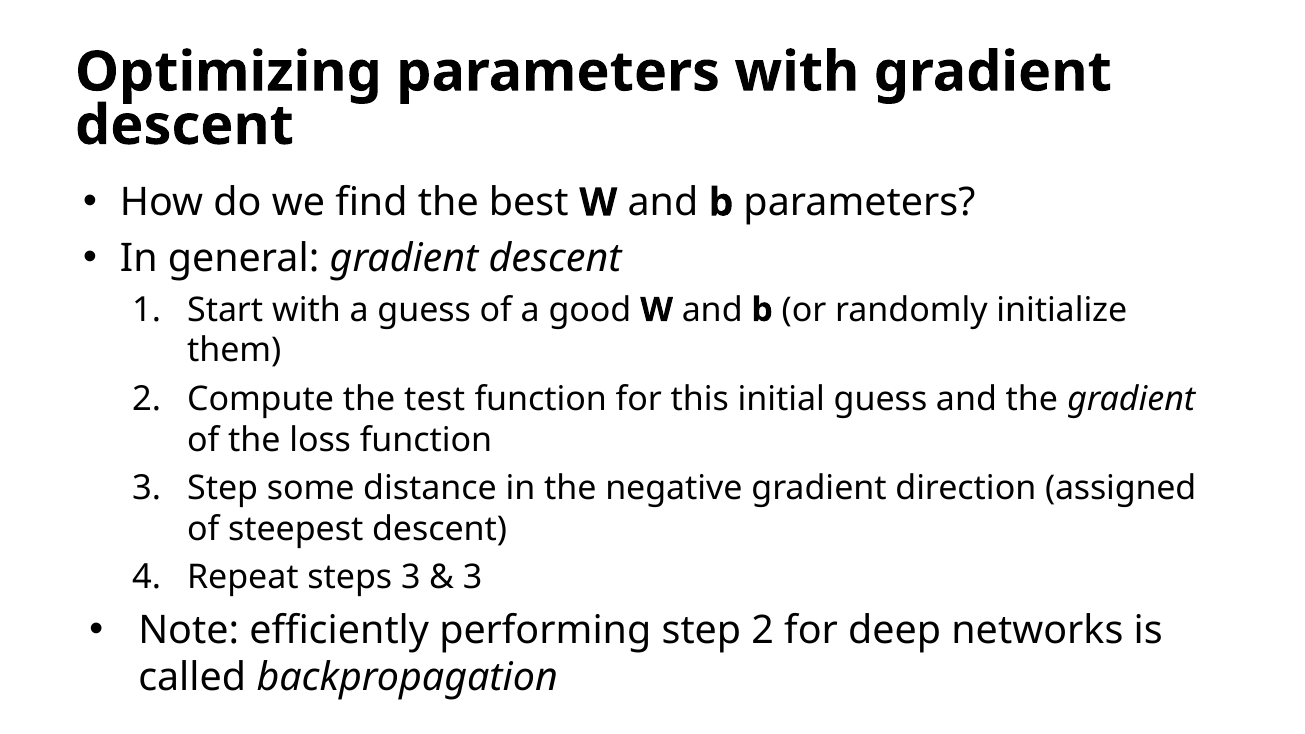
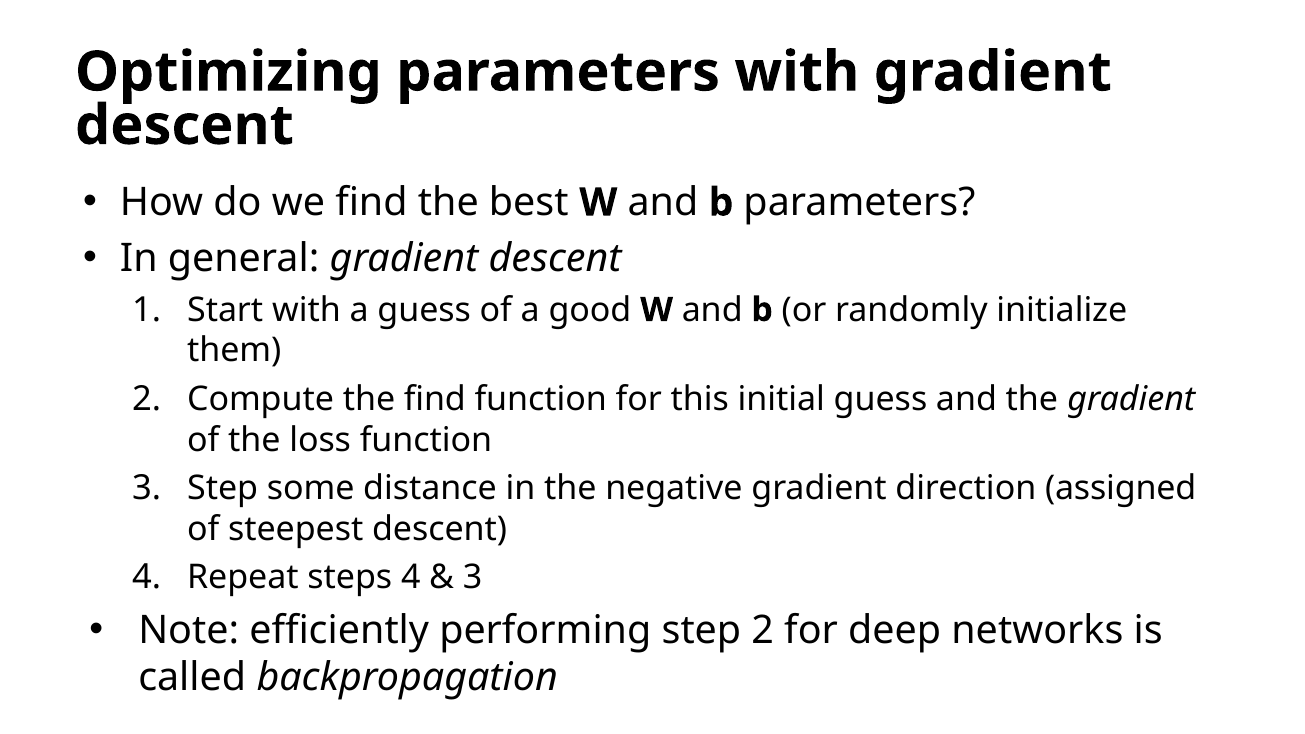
the test: test -> find
steps 3: 3 -> 4
